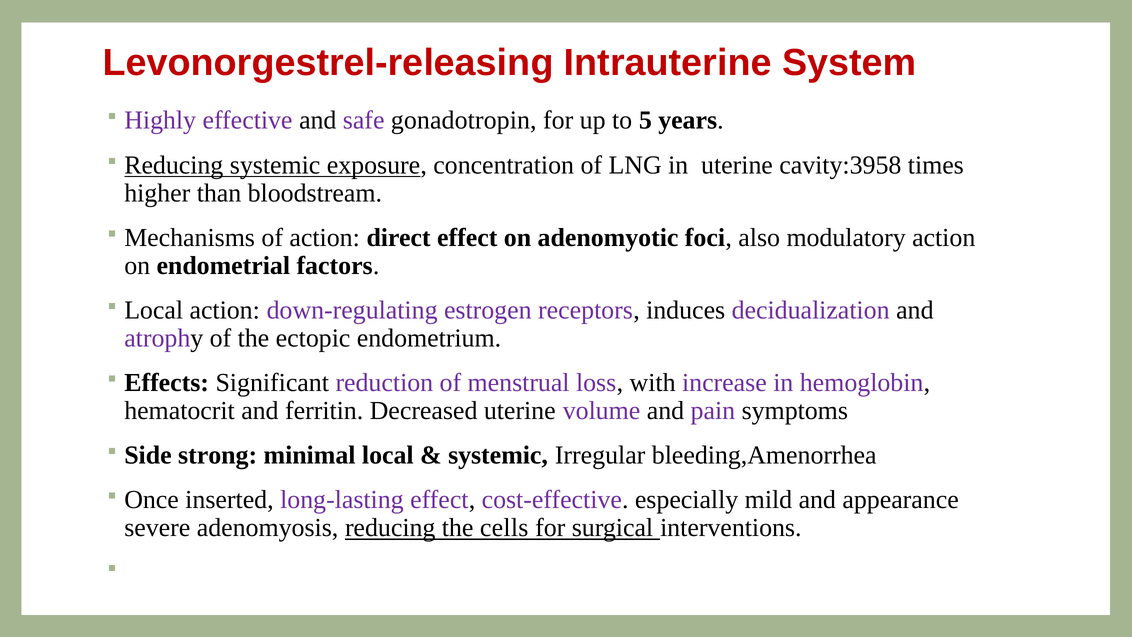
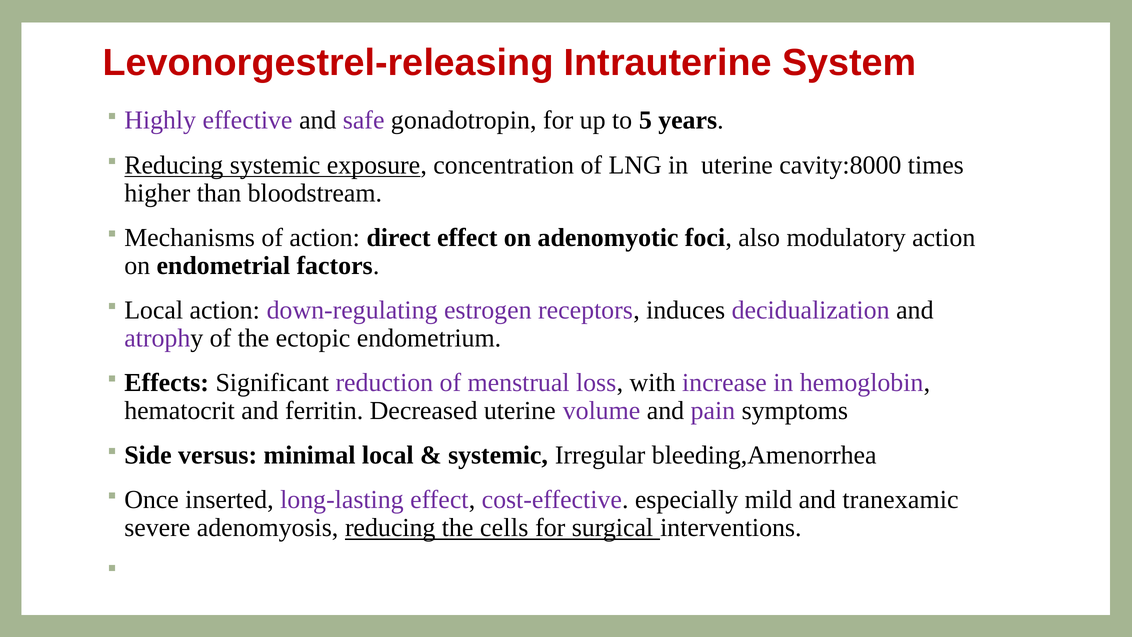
cavity:3958: cavity:3958 -> cavity:8000
strong: strong -> versus
appearance: appearance -> tranexamic
